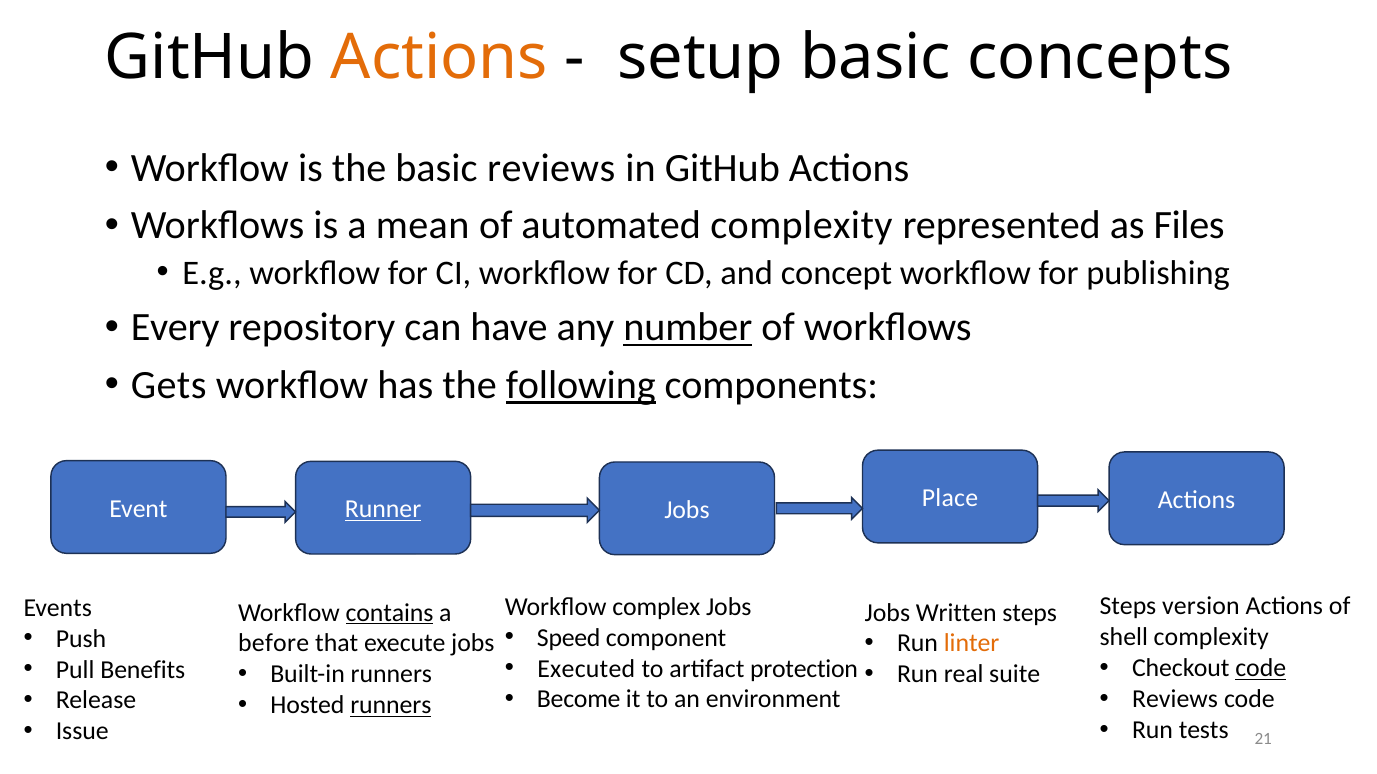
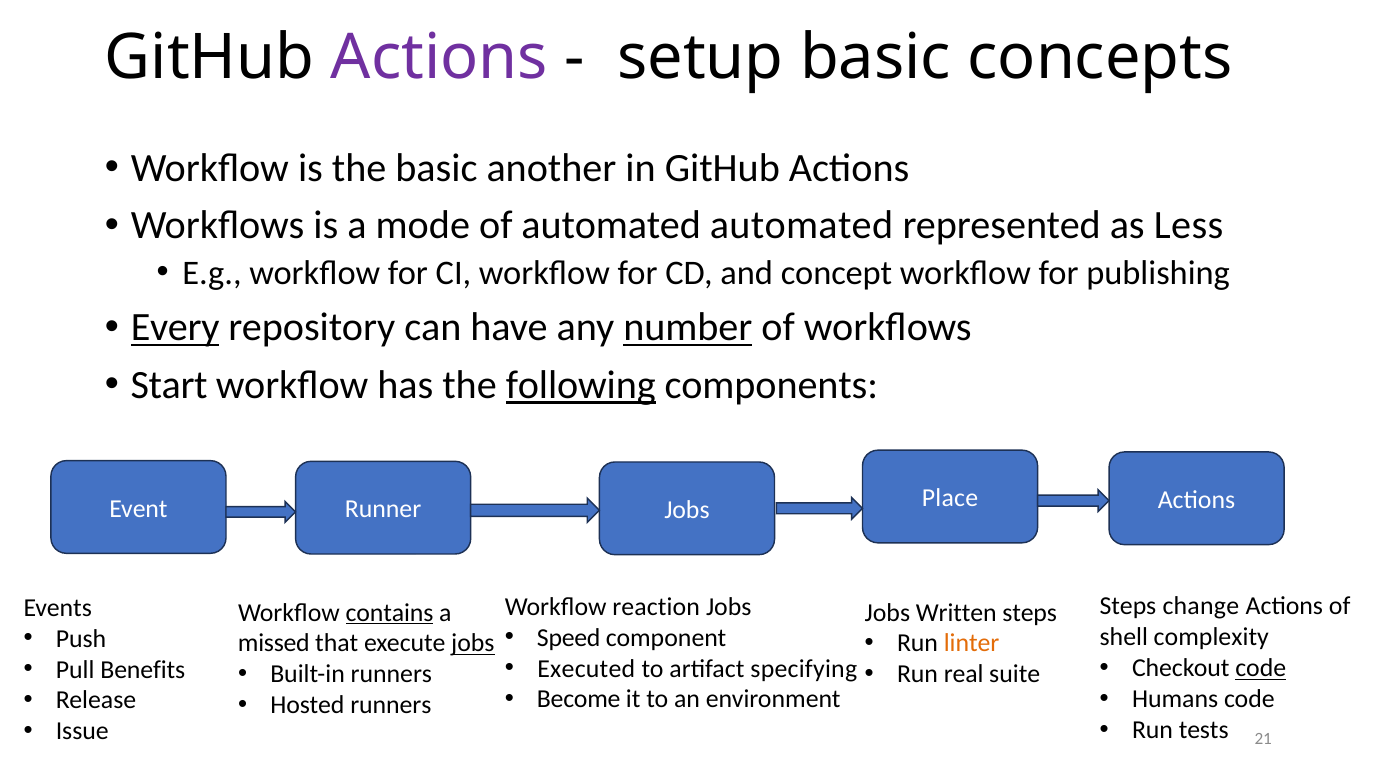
Actions at (439, 58) colour: orange -> purple
basic reviews: reviews -> another
mean: mean -> mode
automated complexity: complexity -> automated
Files: Files -> Less
Every underline: none -> present
Gets: Gets -> Start
Runner underline: present -> none
version: version -> change
complex: complex -> reaction
before: before -> missed
jobs at (473, 644) underline: none -> present
protection: protection -> specifying
Reviews at (1175, 700): Reviews -> Humans
runners at (391, 706) underline: present -> none
